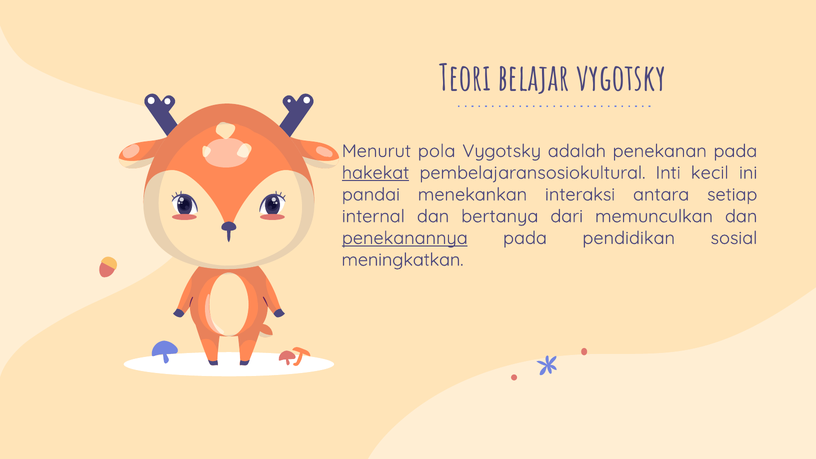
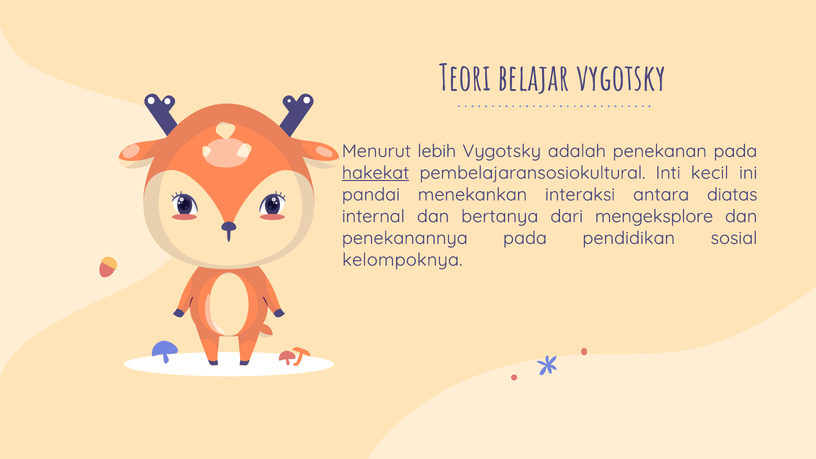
pola: pola -> lebih
setiap: setiap -> diatas
memunculkan: memunculkan -> mengeksplore
penekanannya underline: present -> none
meningkatkan: meningkatkan -> kelompoknya
